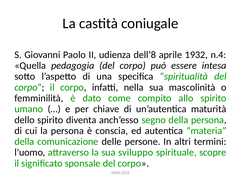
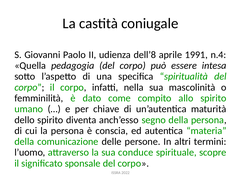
1932: 1932 -> 1991
sviluppo: sviluppo -> conduce
